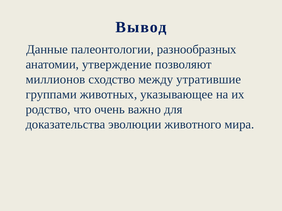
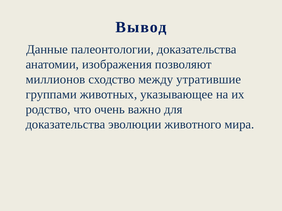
палеонтологии разнообразных: разнообразных -> доказательства
утверждение: утверждение -> изображения
